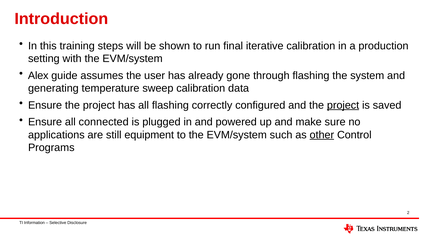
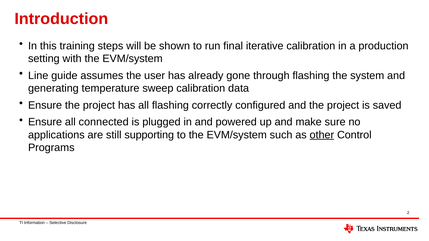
Alex: Alex -> Line
project at (343, 105) underline: present -> none
equipment: equipment -> supporting
